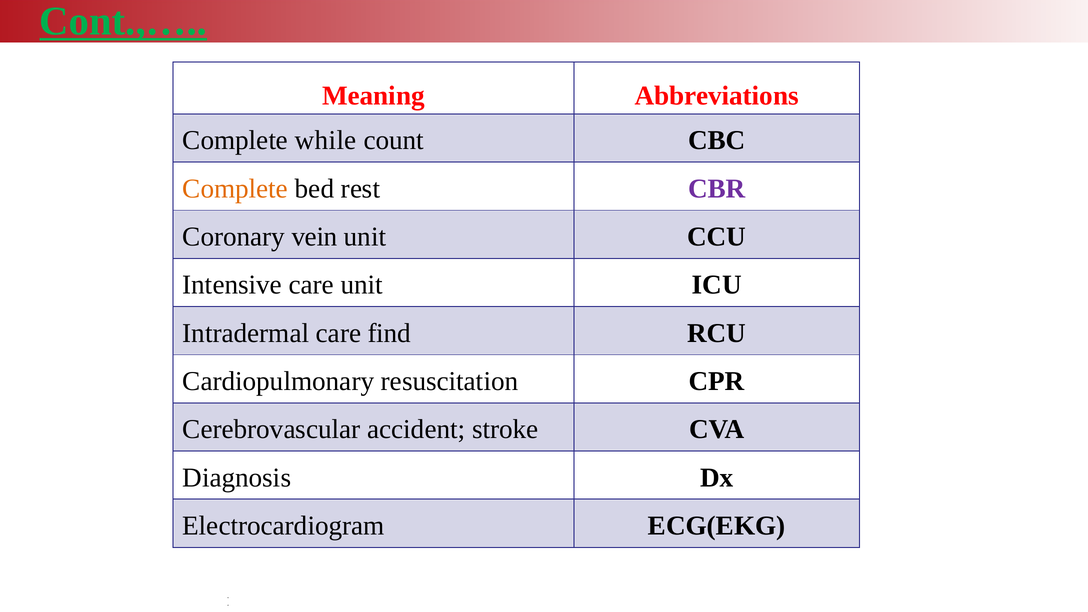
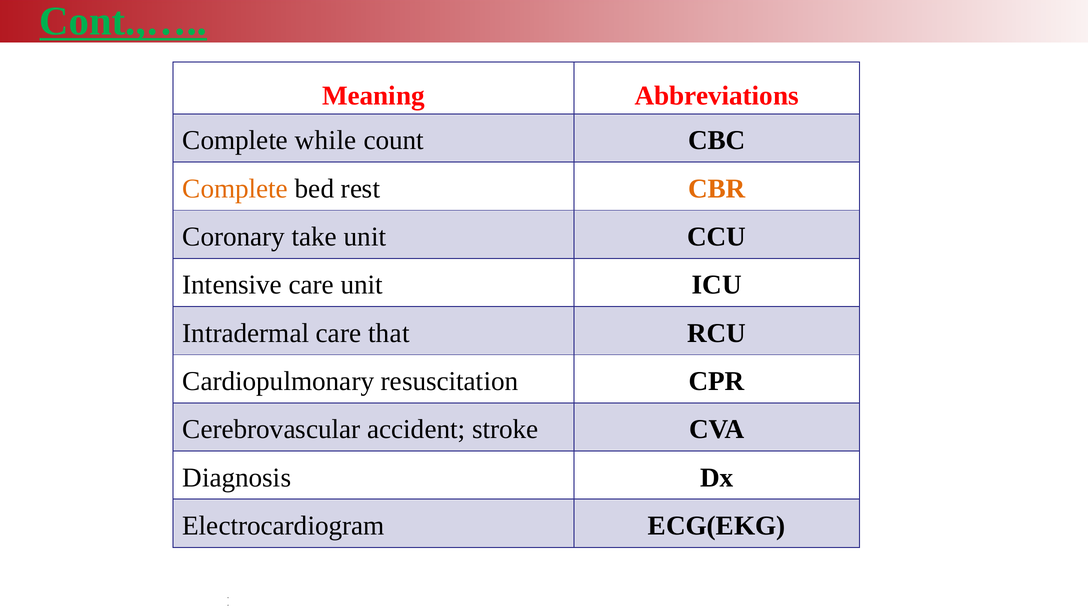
CBR colour: purple -> orange
vein: vein -> take
find: find -> that
